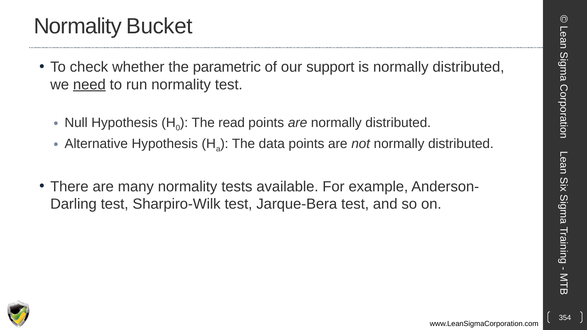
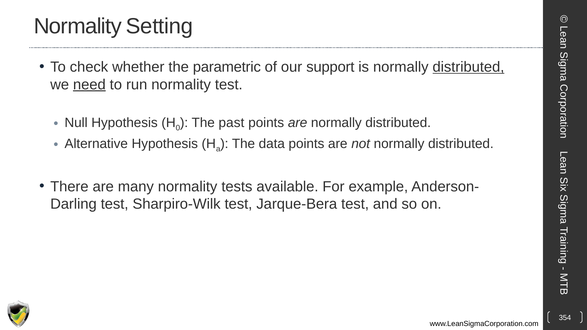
Bucket: Bucket -> Setting
distributed at (468, 67) underline: none -> present
read: read -> past
